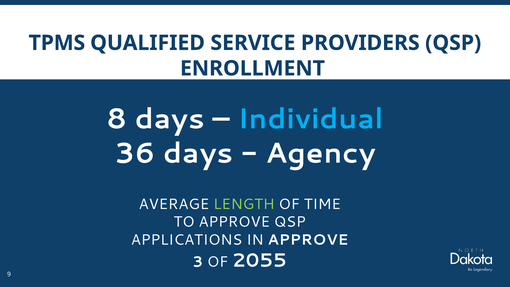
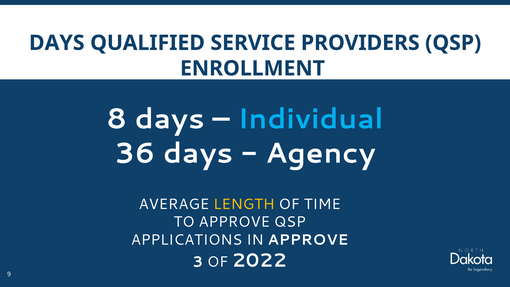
TPMS at (57, 43): TPMS -> DAYS
LENGTH colour: light green -> yellow
2055: 2055 -> 2022
